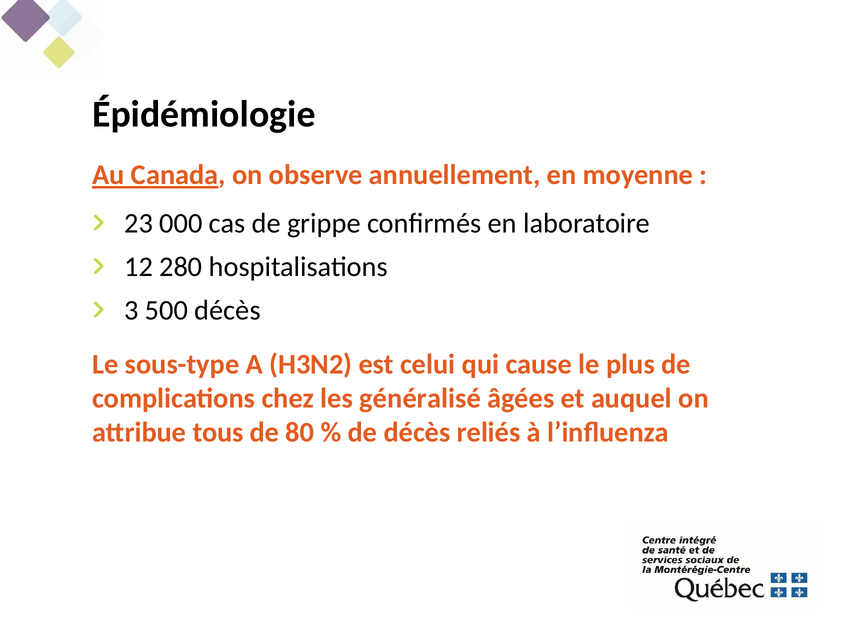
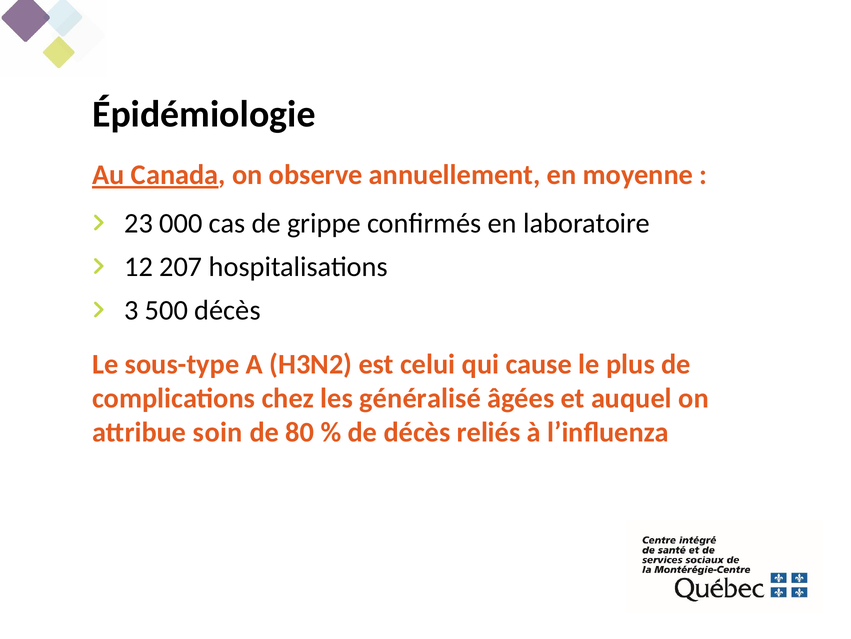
280: 280 -> 207
tous: tous -> soin
